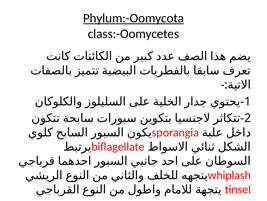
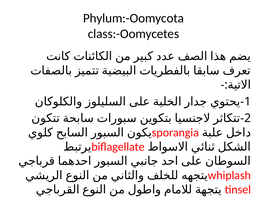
Phylum:-Oomycota underline: present -> none
